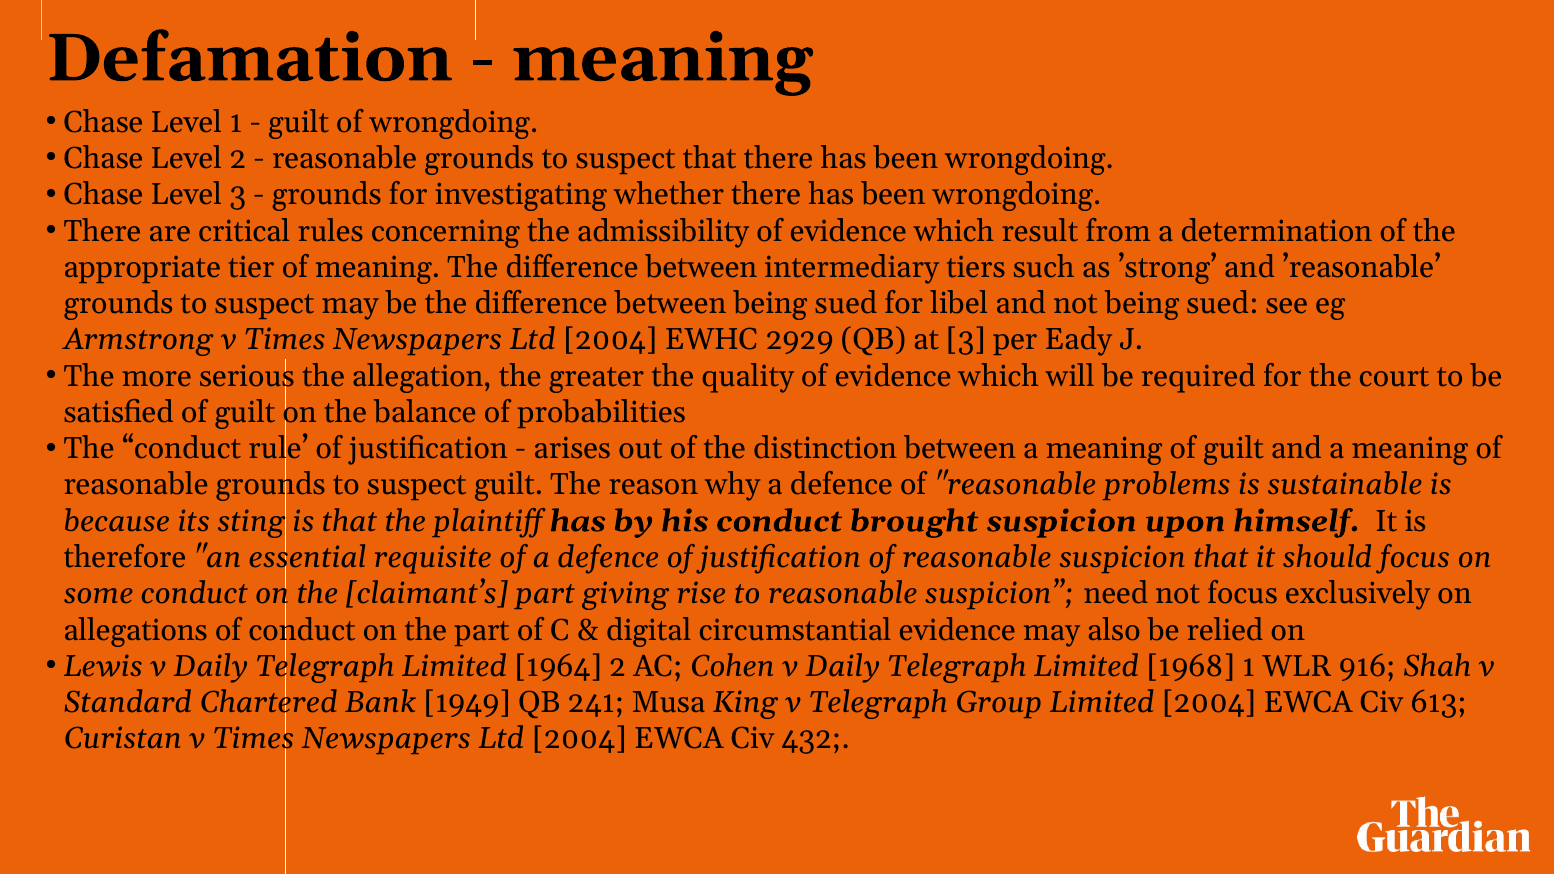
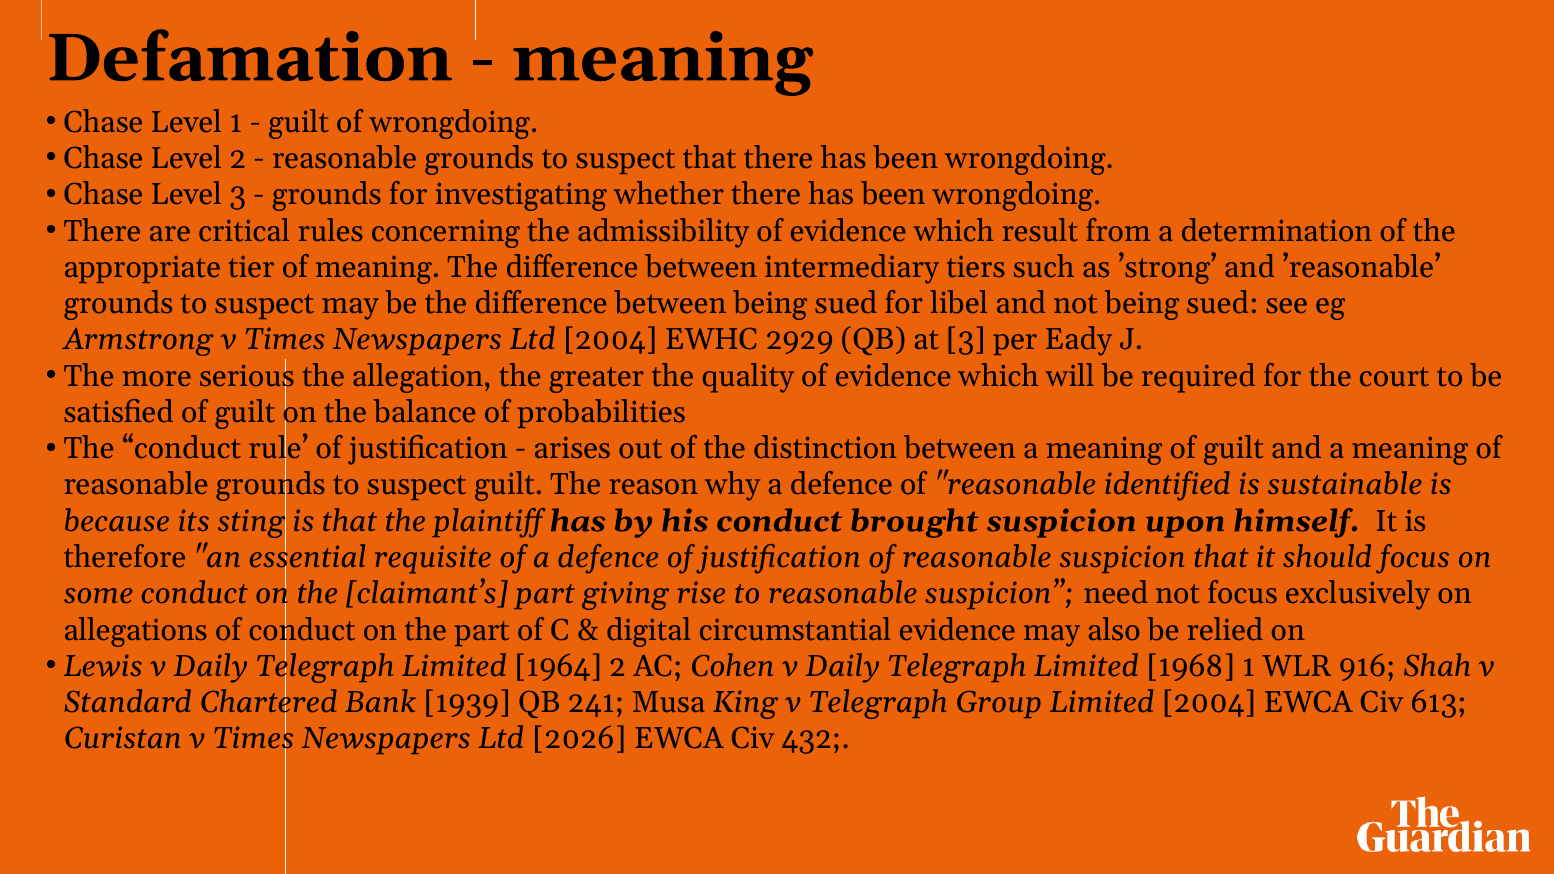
problems: problems -> identified
1949: 1949 -> 1939
2004 at (580, 739): 2004 -> 2026
